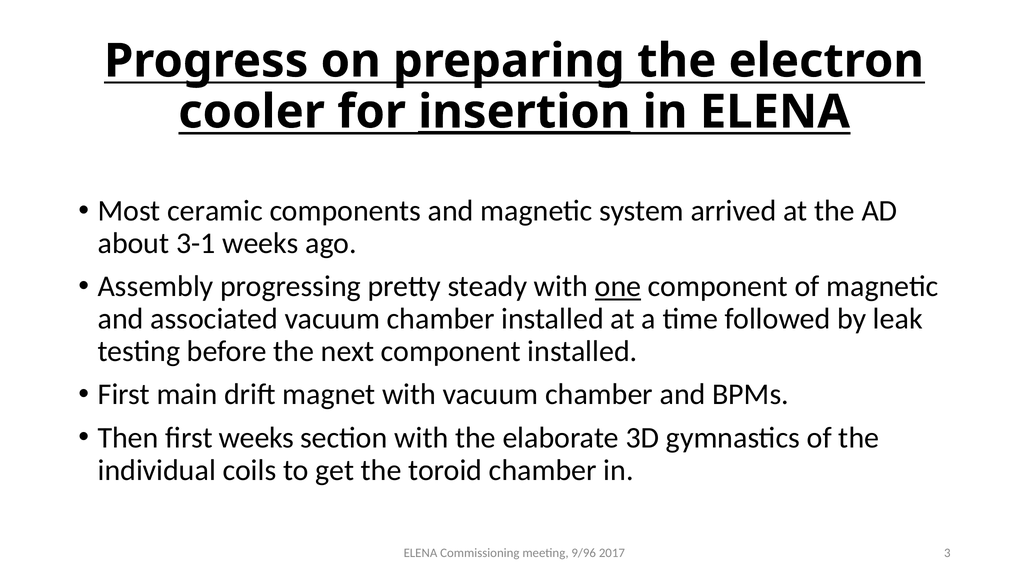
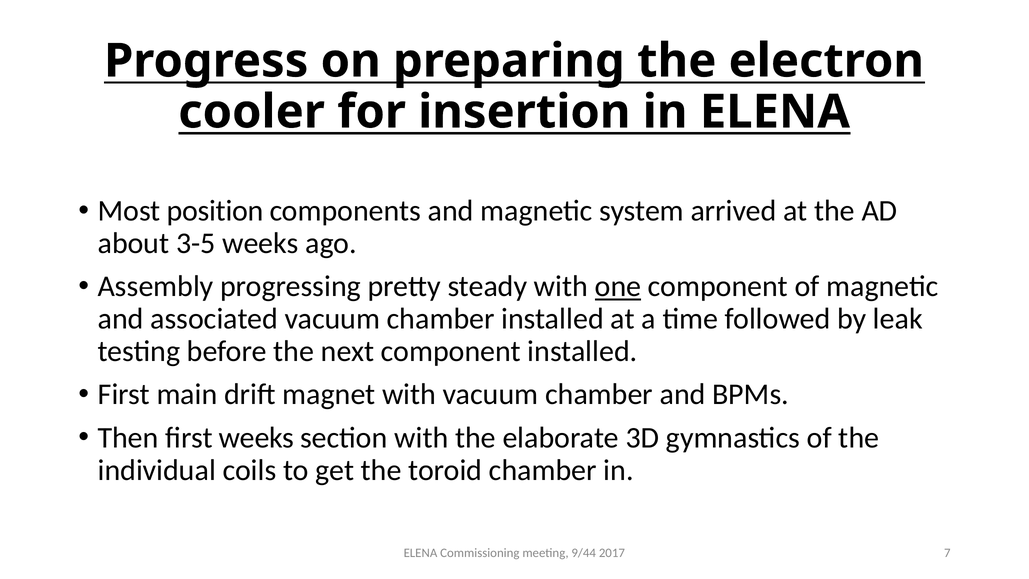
insertion underline: present -> none
ceramic: ceramic -> position
3-1: 3-1 -> 3-5
9/96: 9/96 -> 9/44
3: 3 -> 7
